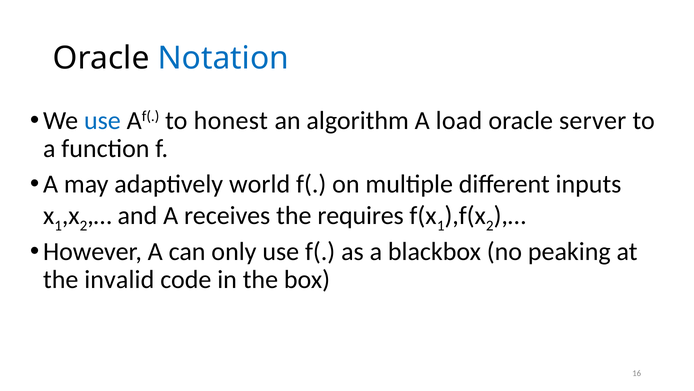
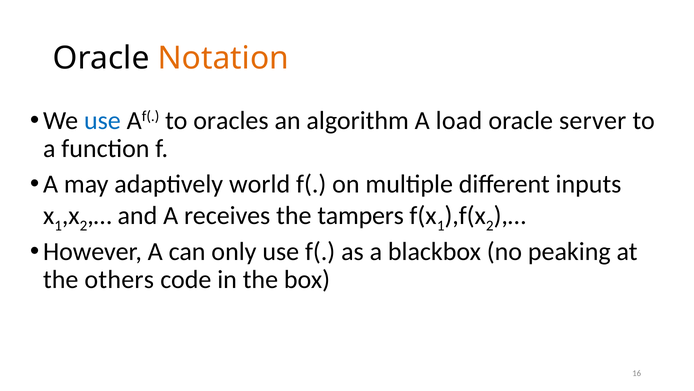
Notation colour: blue -> orange
honest: honest -> oracles
requires: requires -> tampers
invalid: invalid -> others
